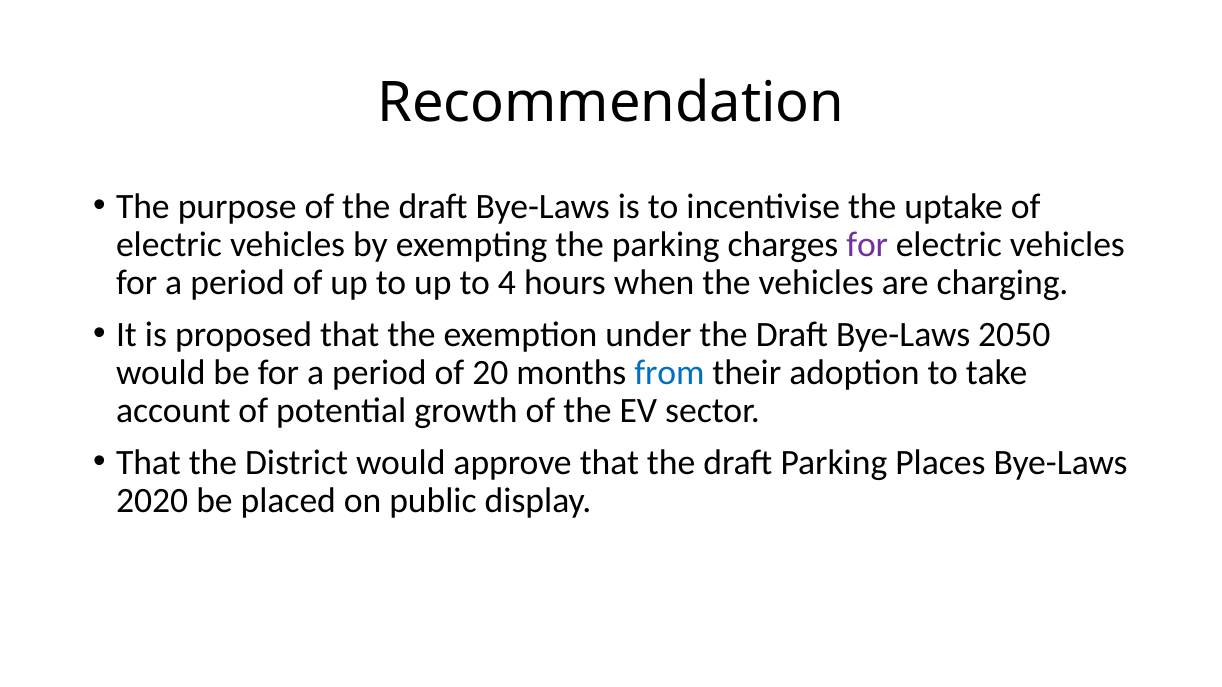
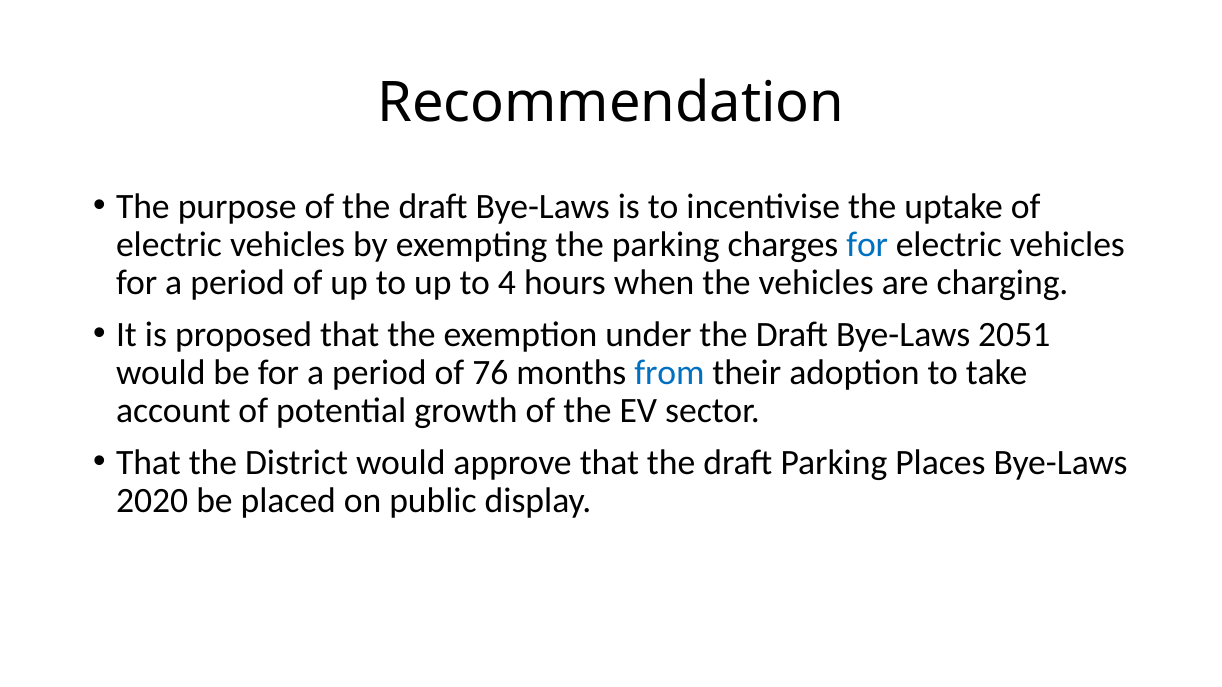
for at (867, 245) colour: purple -> blue
2050: 2050 -> 2051
20: 20 -> 76
